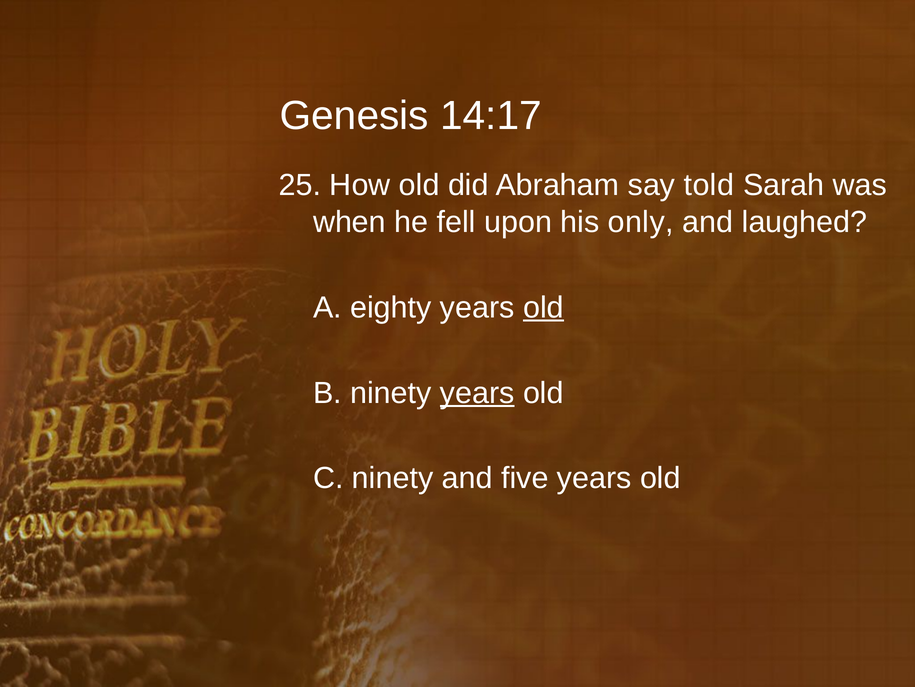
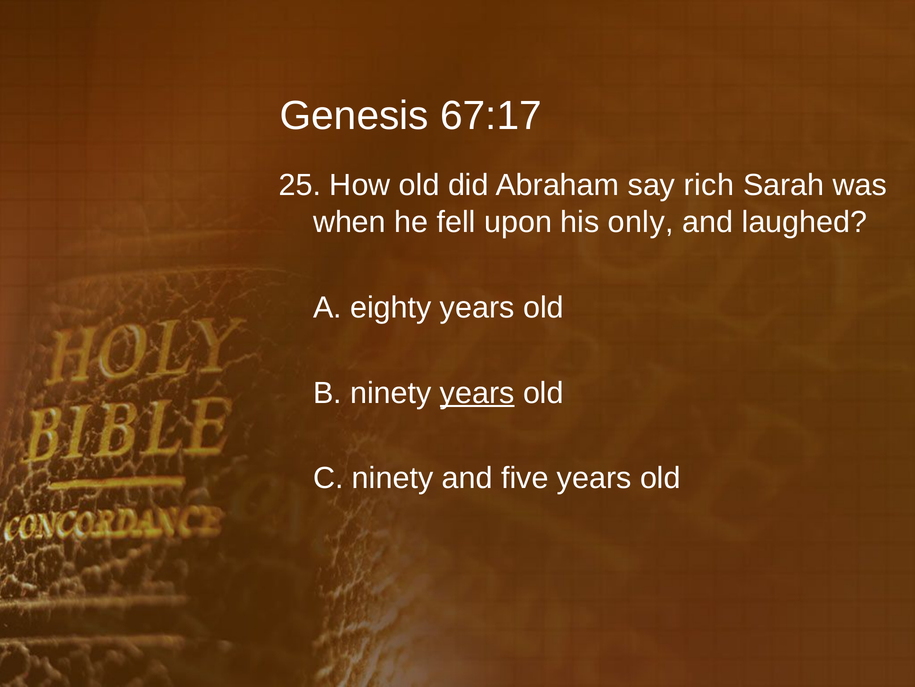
14:17: 14:17 -> 67:17
told: told -> rich
old at (543, 307) underline: present -> none
